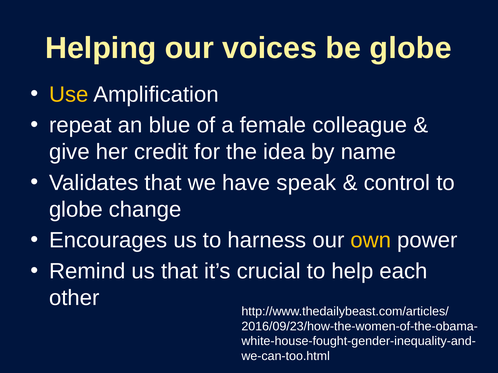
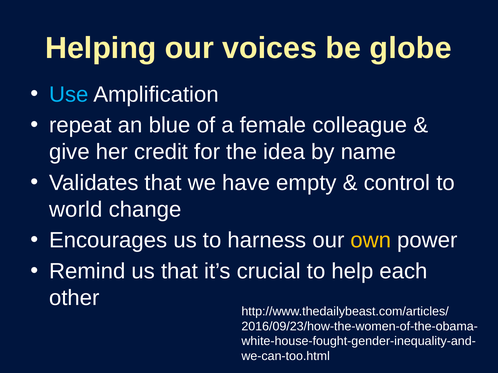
Use colour: yellow -> light blue
speak: speak -> empty
globe at (76, 210): globe -> world
